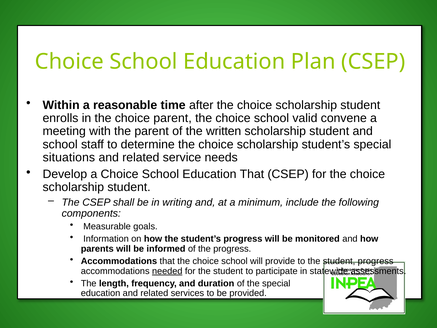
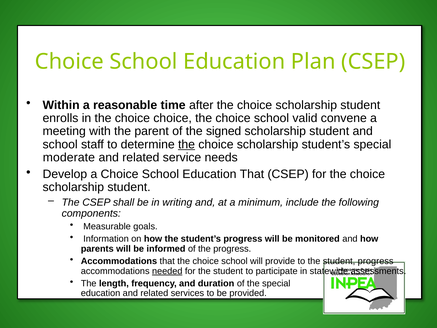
choice parent: parent -> choice
written: written -> signed
the at (187, 144) underline: none -> present
situations: situations -> moderate
